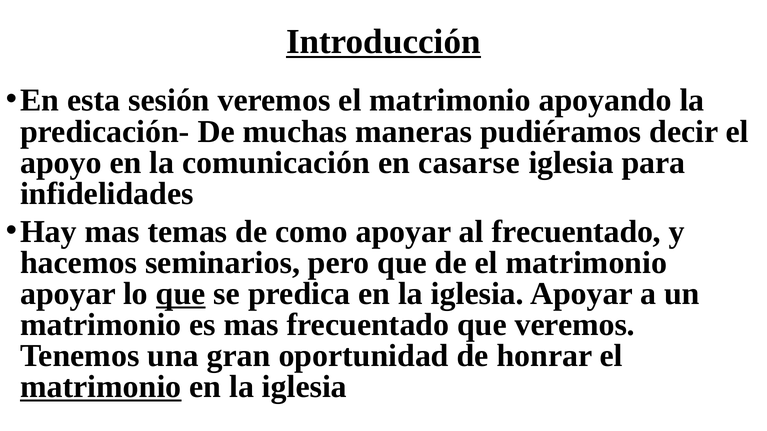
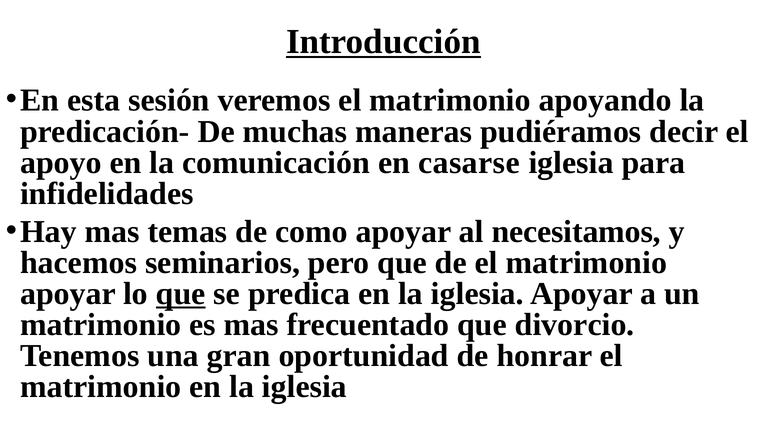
al frecuentado: frecuentado -> necesitamos
que veremos: veremos -> divorcio
matrimonio at (101, 387) underline: present -> none
